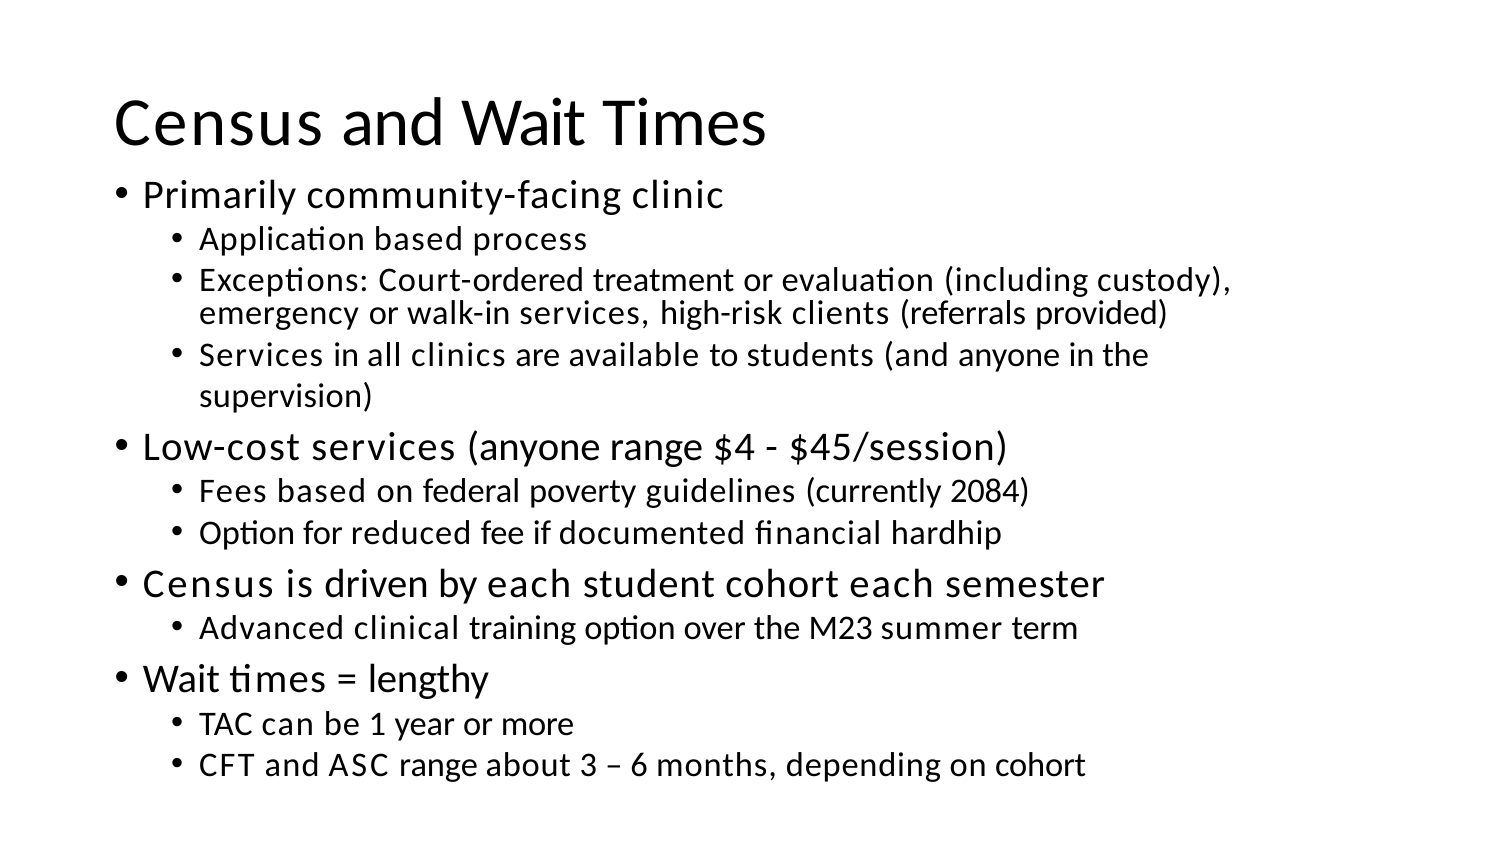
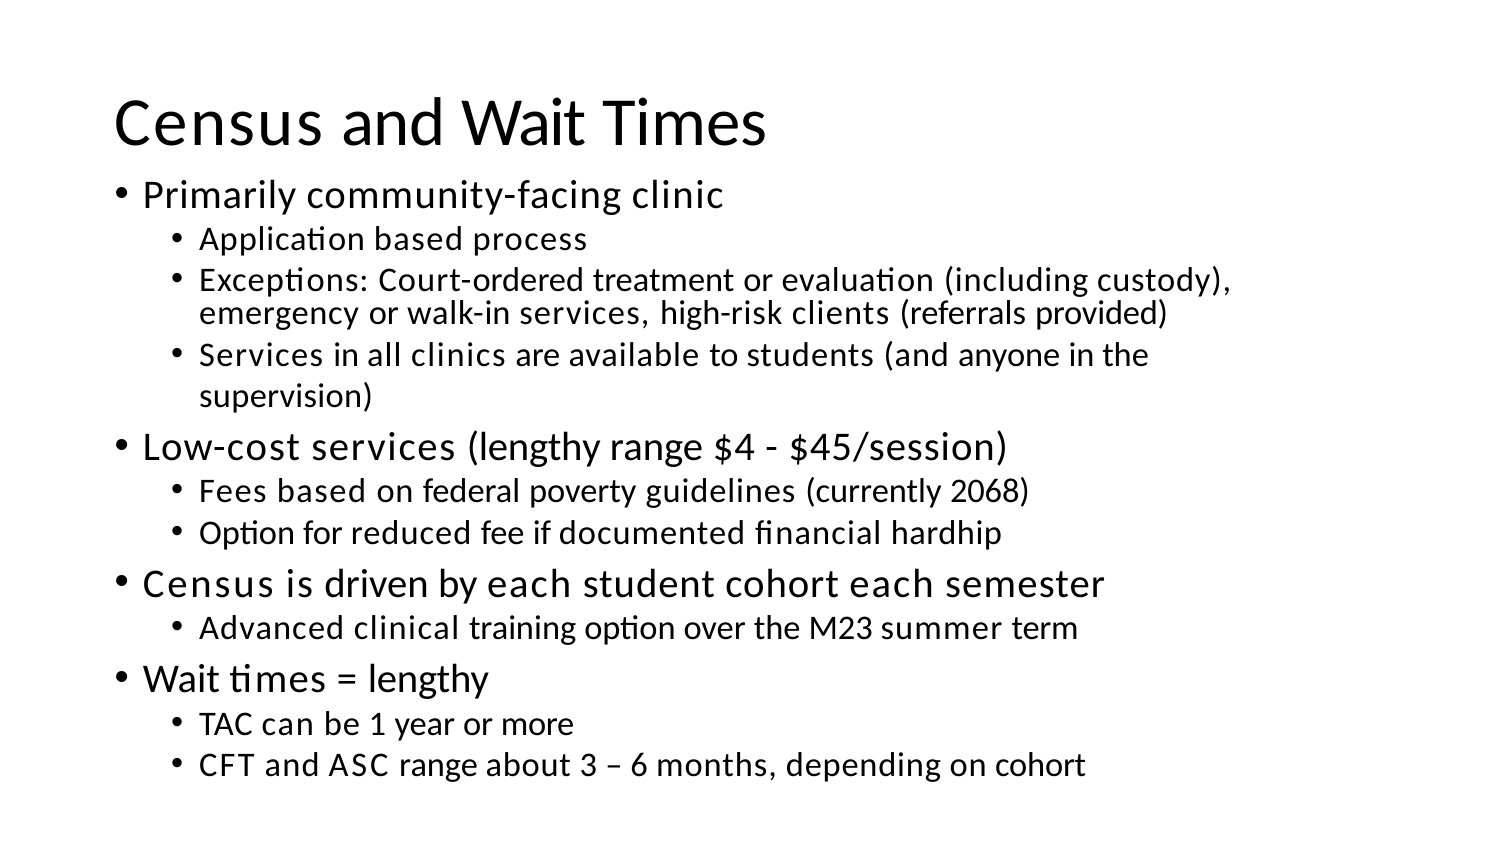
services anyone: anyone -> lengthy
2084: 2084 -> 2068
